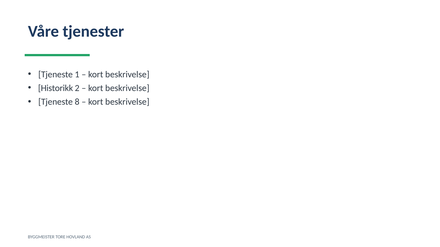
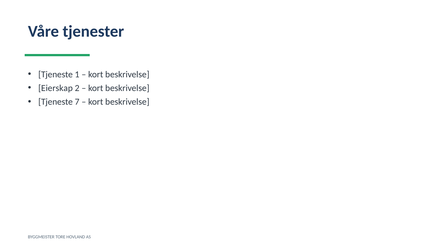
Historikk: Historikk -> Eierskap
8: 8 -> 7
